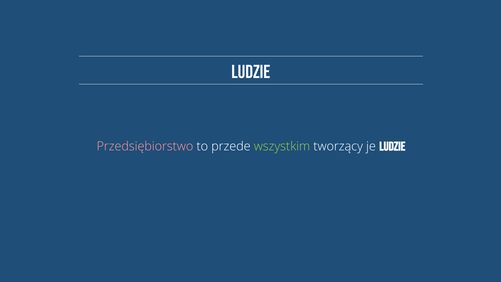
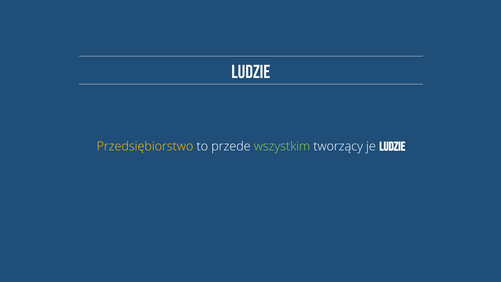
Przedsiębiorstwo colour: pink -> yellow
